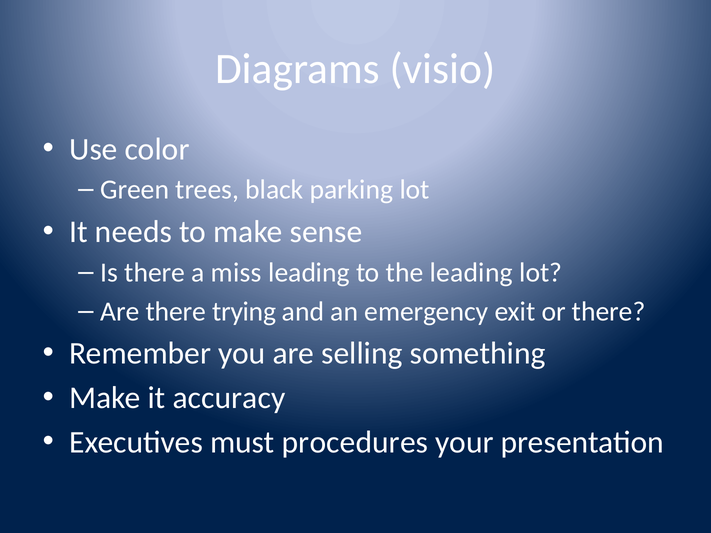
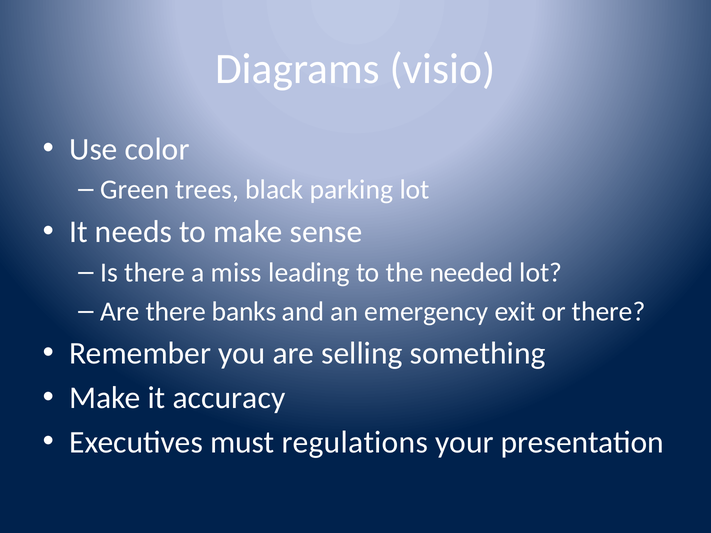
the leading: leading -> needed
trying: trying -> banks
procedures: procedures -> regulations
